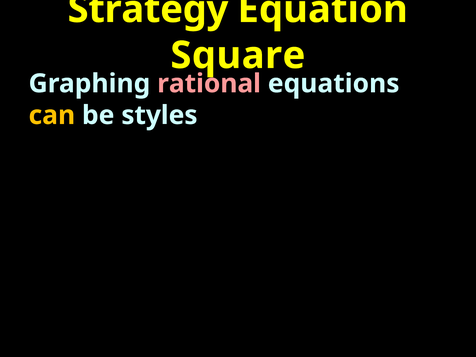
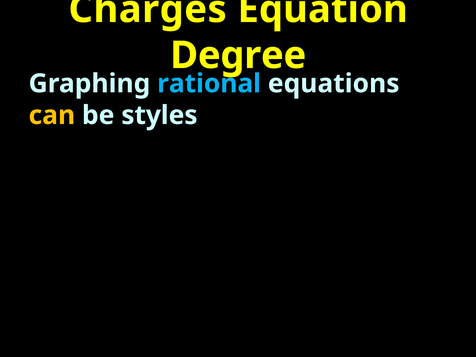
Strategy: Strategy -> Charges
Square: Square -> Degree
rational colour: pink -> light blue
